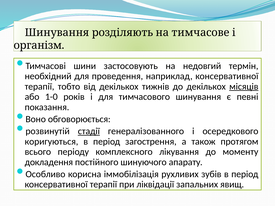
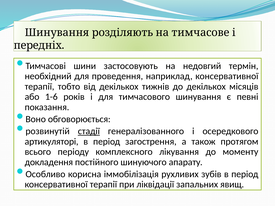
організм: організм -> передніх
місяців underline: present -> none
1-0: 1-0 -> 1-6
коригуються: коригуються -> артикуляторі
